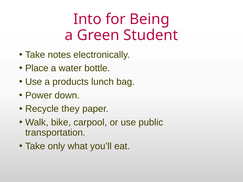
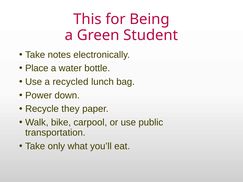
Into: Into -> This
products: products -> recycled
